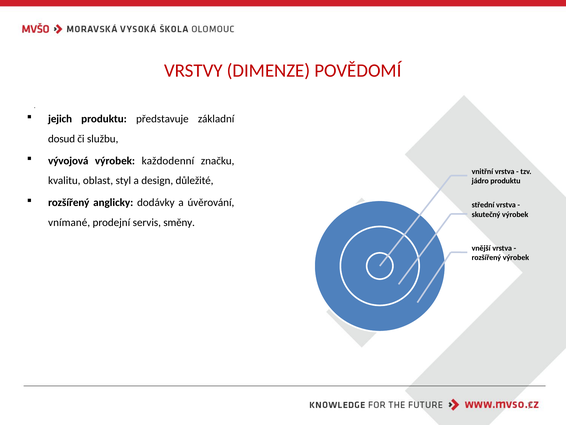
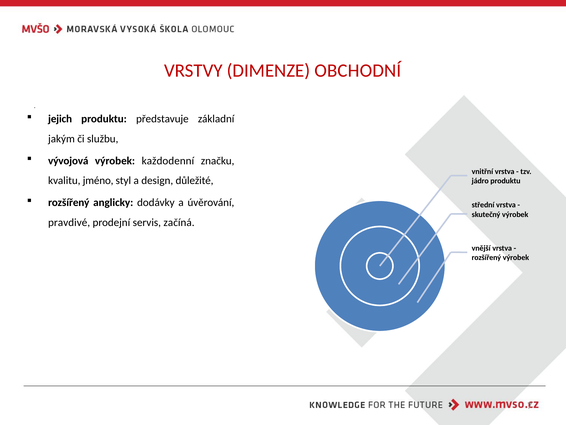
POVĚDOMÍ: POVĚDOMÍ -> OBCHODNÍ
dosud: dosud -> jakým
oblast: oblast -> jméno
vnímané: vnímané -> pravdivé
směny: směny -> začíná
